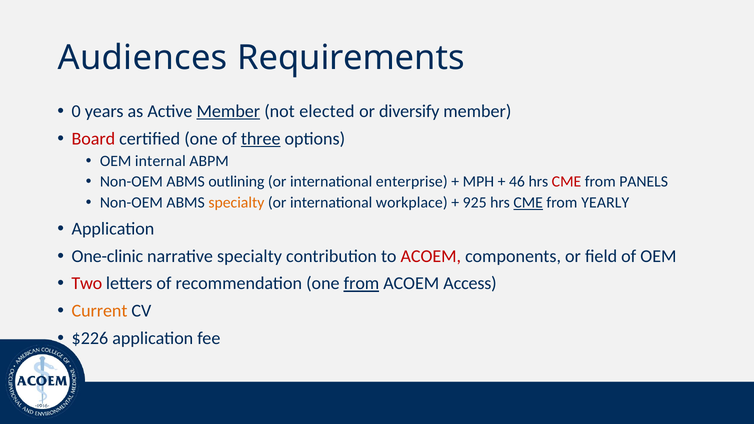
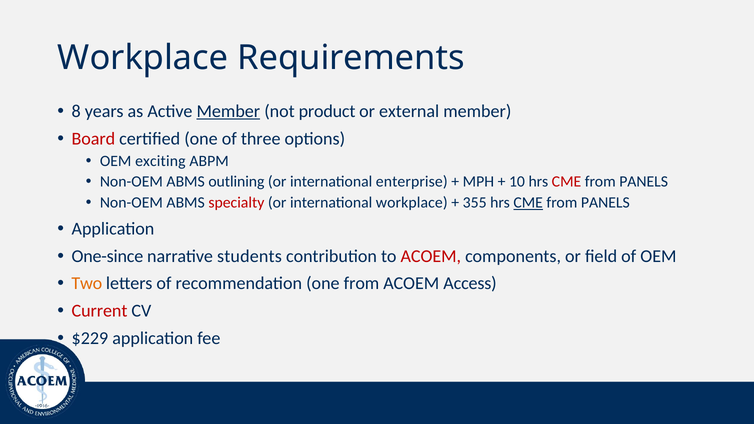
Audiences at (143, 58): Audiences -> Workplace
0: 0 -> 8
elected: elected -> product
diversify: diversify -> external
three underline: present -> none
internal: internal -> exciting
46: 46 -> 10
specialty at (236, 203) colour: orange -> red
925: 925 -> 355
YEARLY at (605, 203): YEARLY -> PANELS
One-clinic: One-clinic -> One-since
narrative specialty: specialty -> students
Two colour: red -> orange
from at (361, 284) underline: present -> none
Current colour: orange -> red
$226: $226 -> $229
